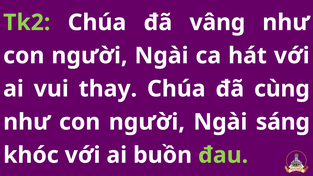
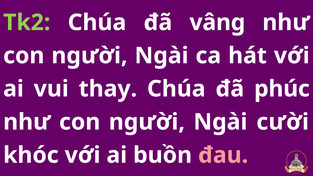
cùng: cùng -> phúc
sáng: sáng -> cười
đau colour: light green -> pink
